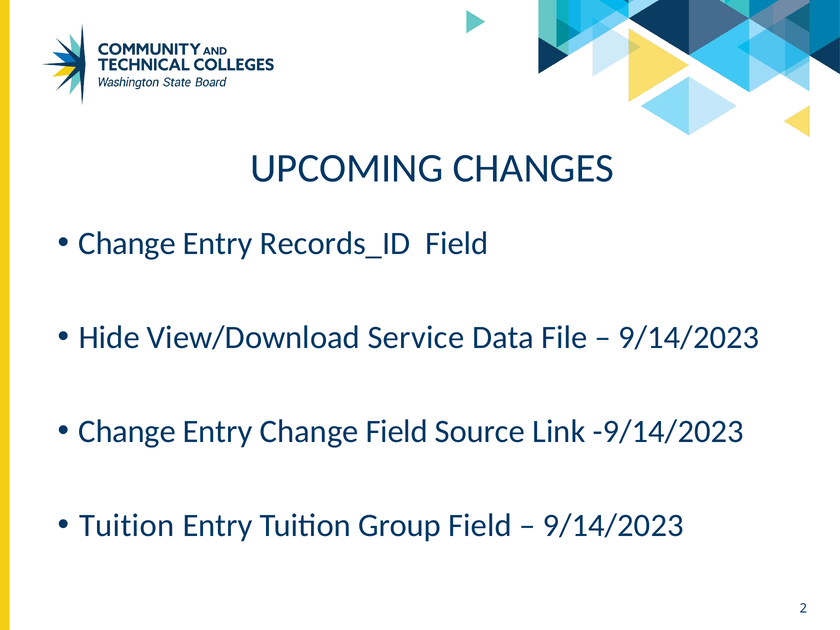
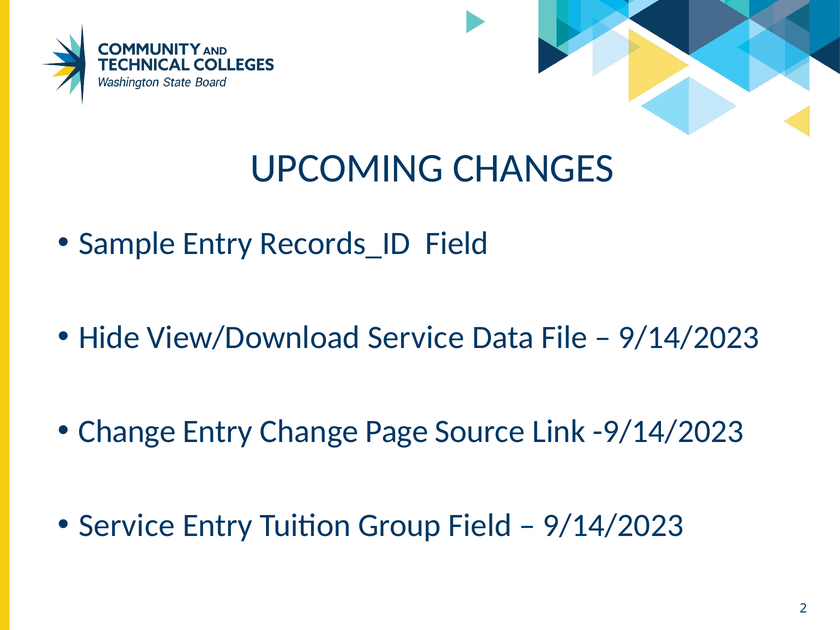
Change at (127, 243): Change -> Sample
Change Field: Field -> Page
Tuition at (127, 525): Tuition -> Service
